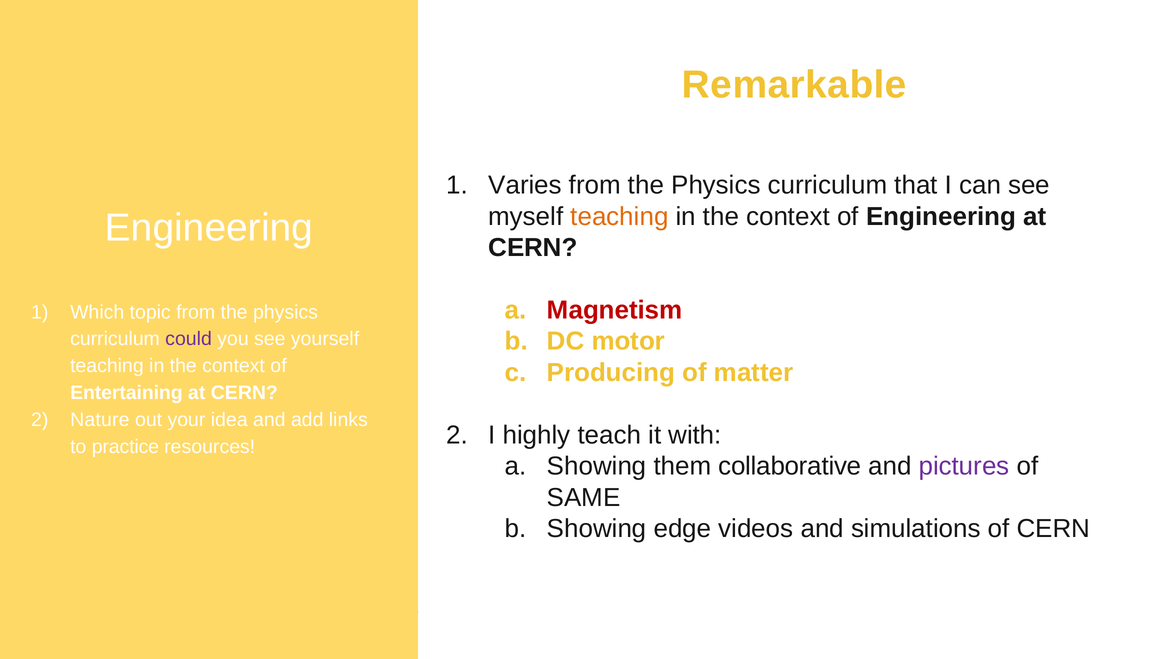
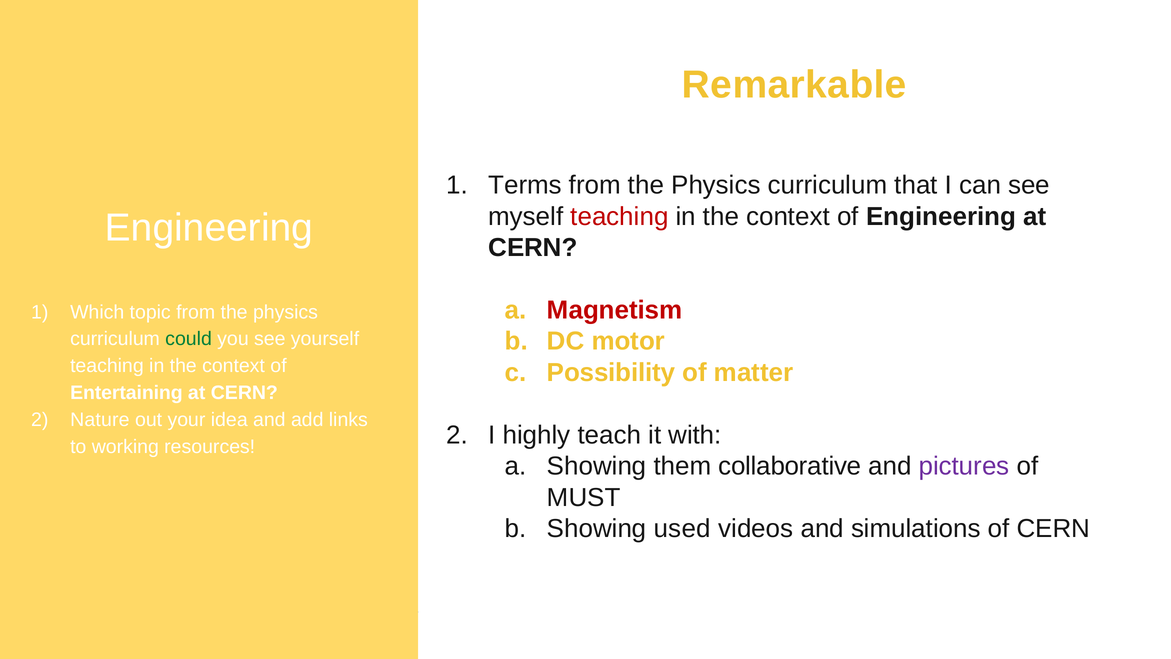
Varies: Varies -> Terms
teaching at (619, 216) colour: orange -> red
could colour: purple -> green
Producing: Producing -> Possibility
practice: practice -> working
SAME: SAME -> MUST
edge: edge -> used
